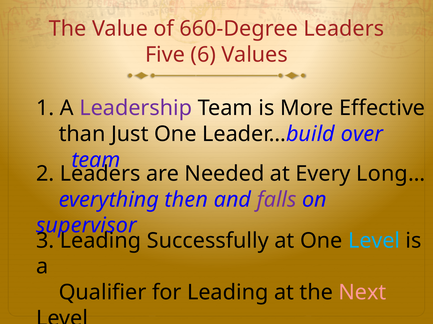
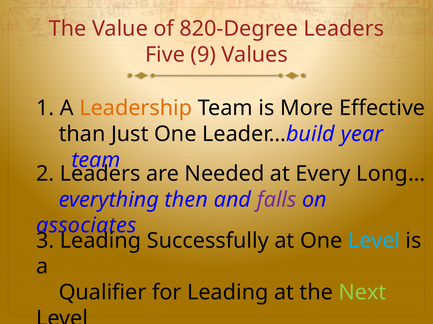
660-Degree: 660-Degree -> 820-Degree
6: 6 -> 9
Leadership colour: purple -> orange
over: over -> year
supervisor: supervisor -> associates
Next colour: pink -> light green
